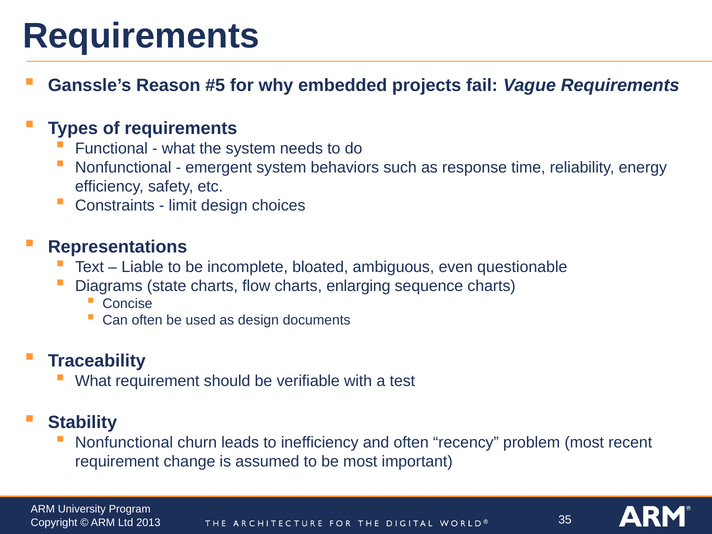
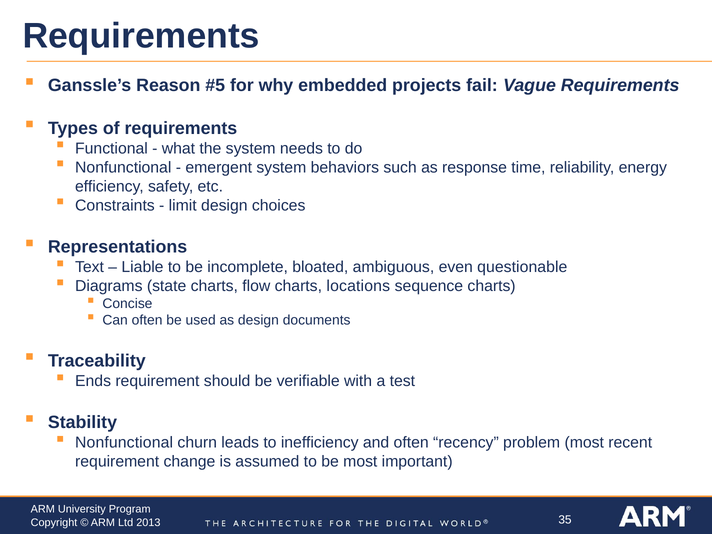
enlarging: enlarging -> locations
What at (93, 381): What -> Ends
